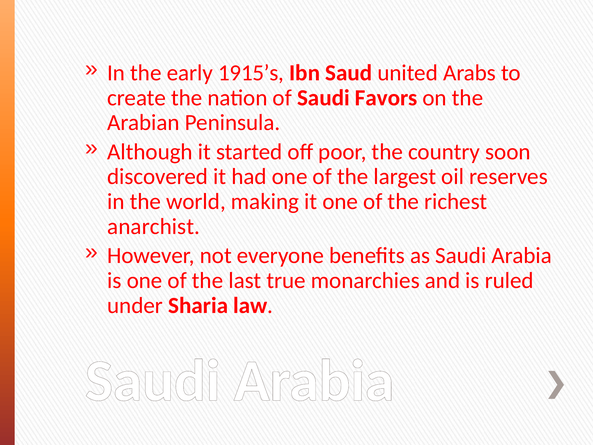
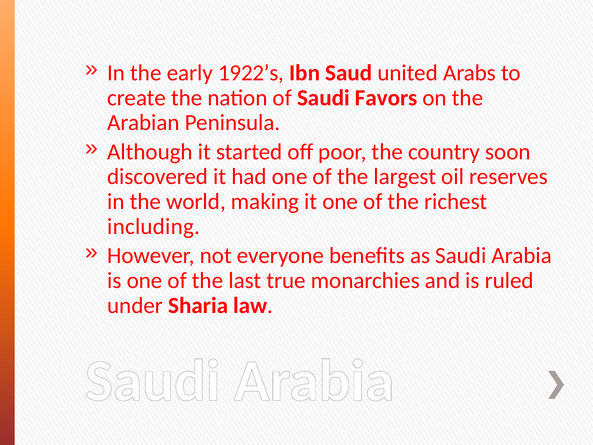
1915’s: 1915’s -> 1922’s
anarchist: anarchist -> including
